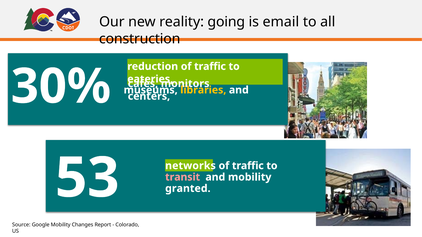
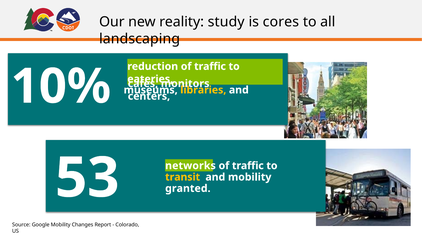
going: going -> study
email: email -> cores
construction: construction -> landscaping
30%: 30% -> 10%
transit colour: pink -> yellow
